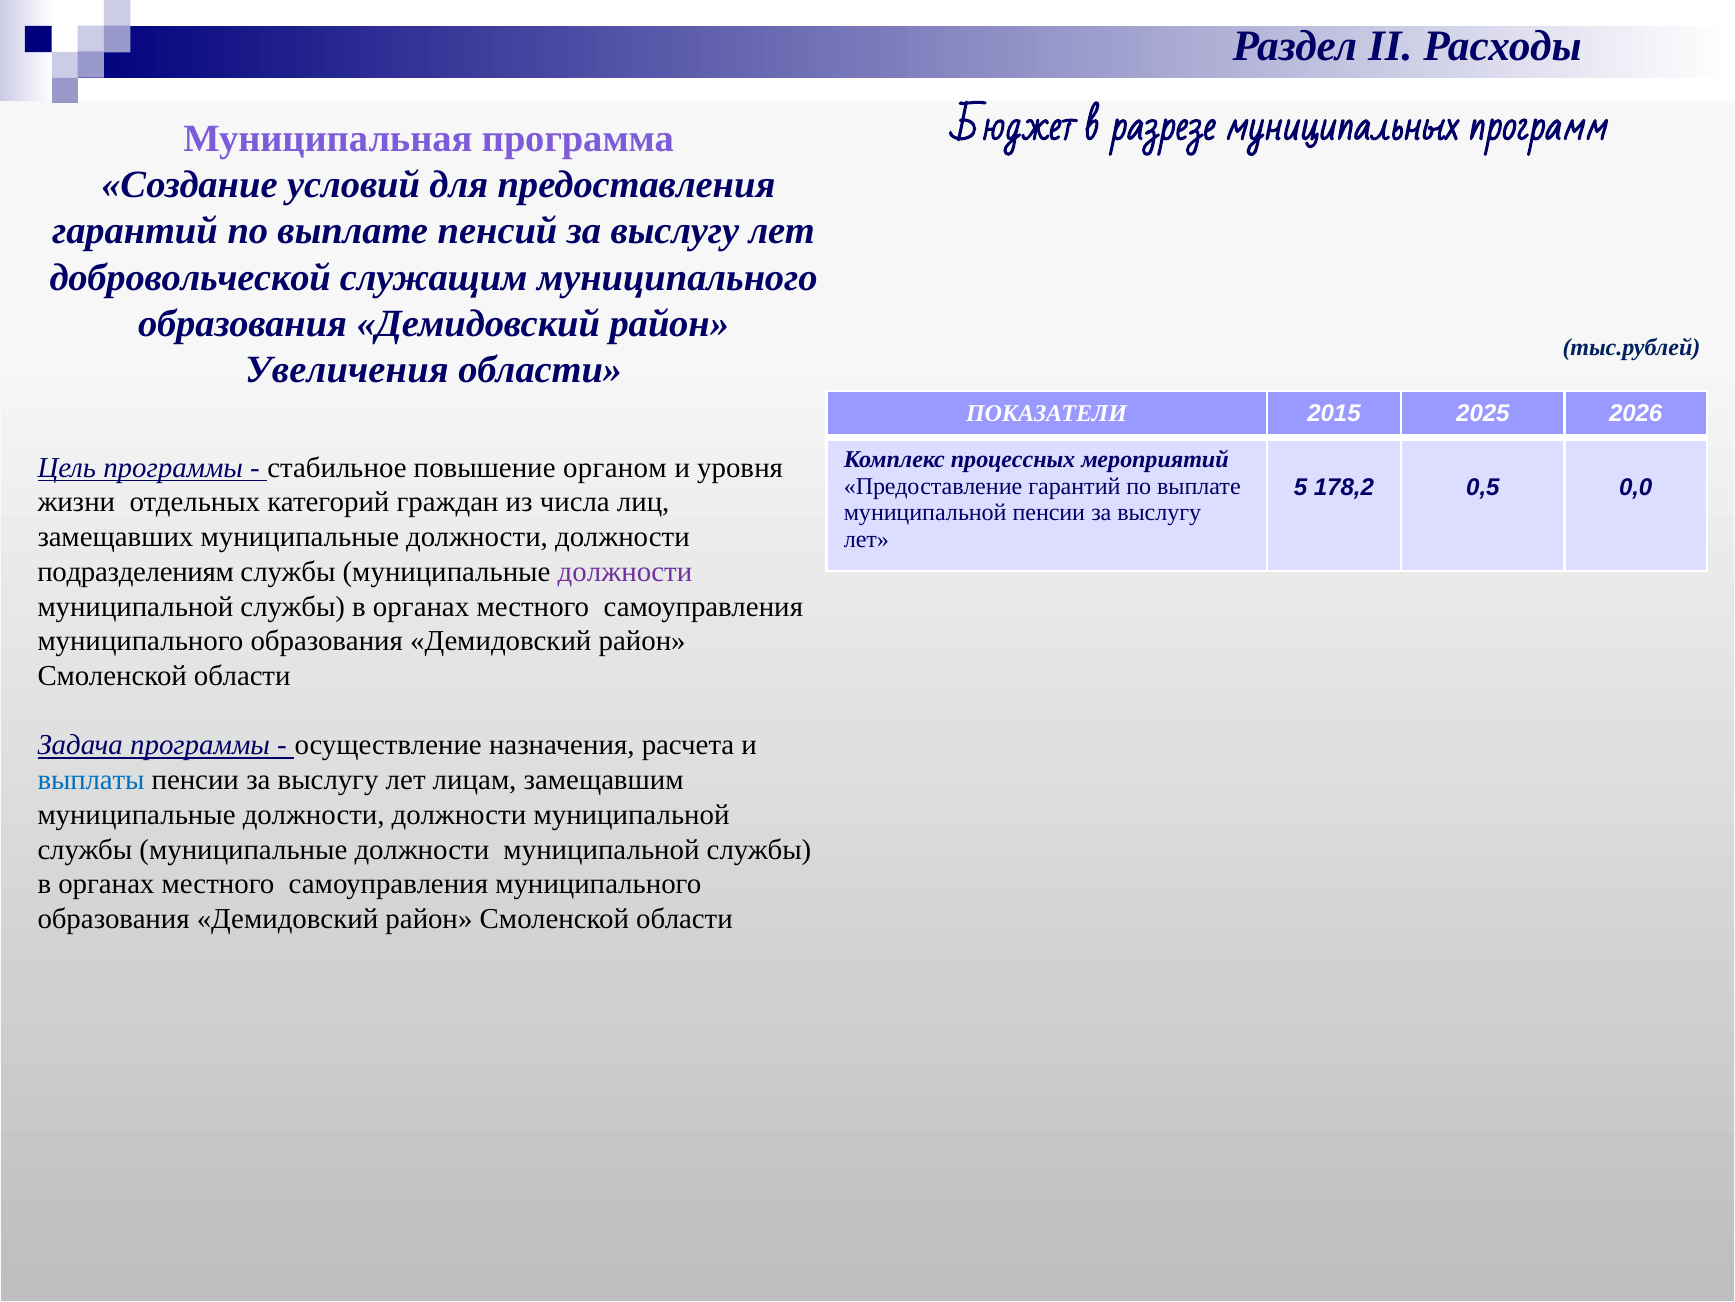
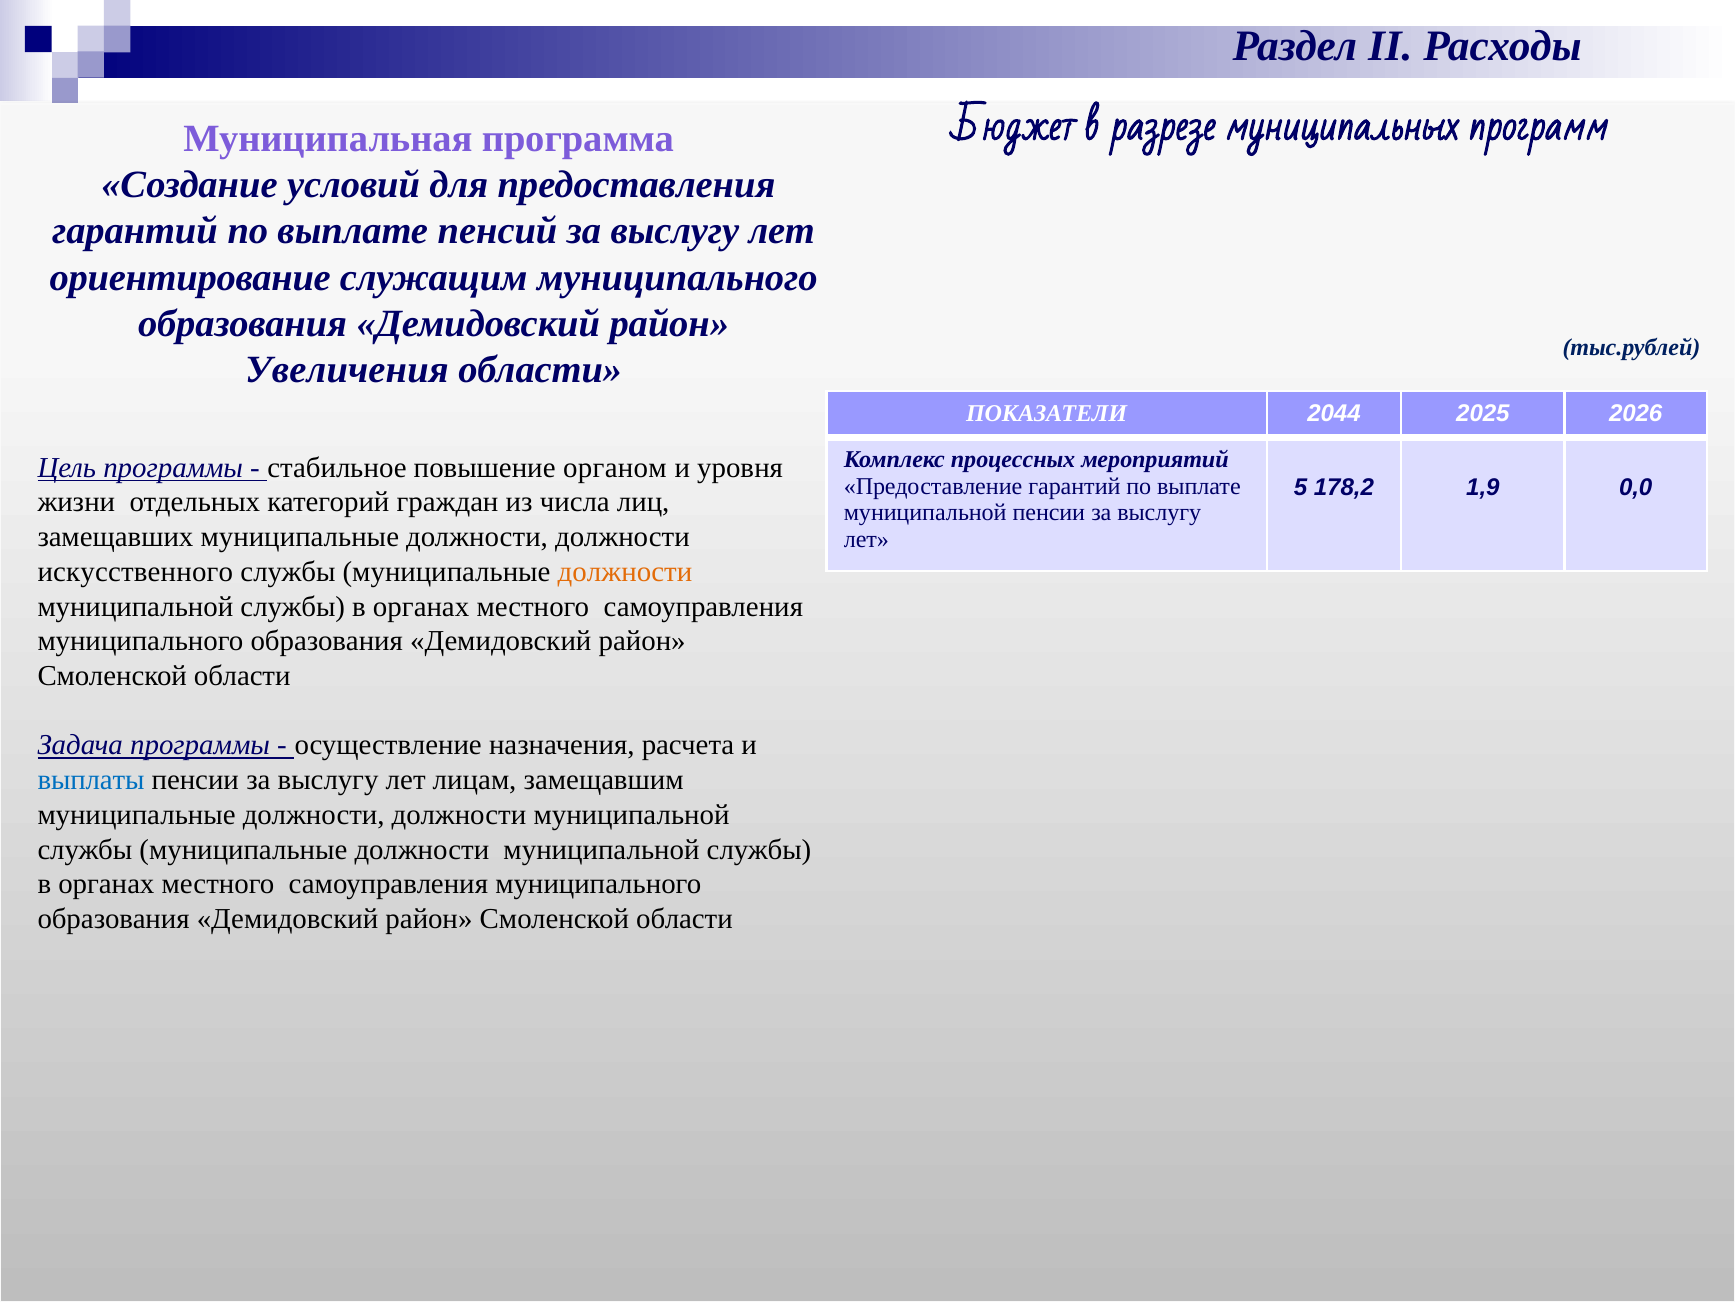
добровольческой: добровольческой -> ориентирование
2015: 2015 -> 2044
0,5: 0,5 -> 1,9
подразделениям: подразделениям -> искусственного
должности at (625, 571) colour: purple -> orange
